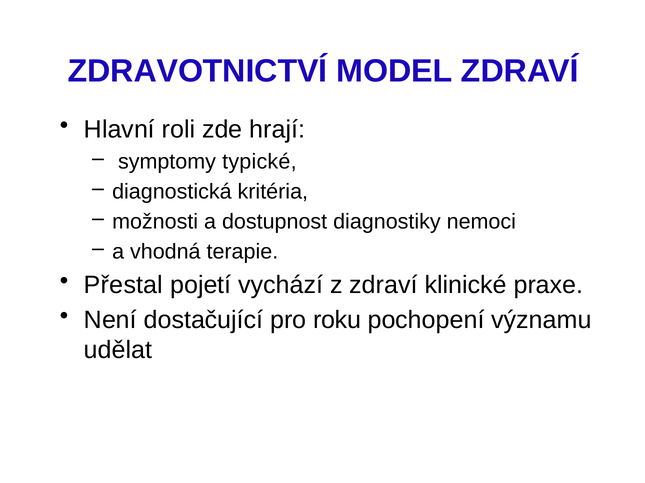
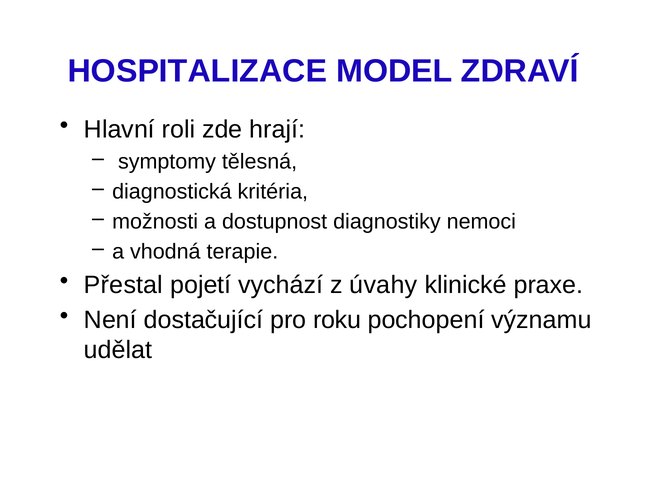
ZDRAVOTNICTVÍ: ZDRAVOTNICTVÍ -> HOSPITALIZACE
typické: typické -> tělesná
z zdraví: zdraví -> úvahy
